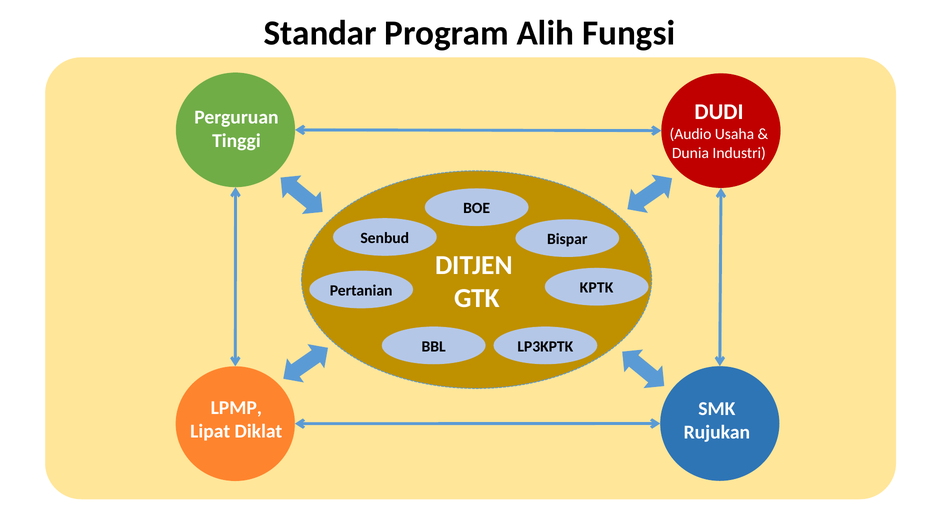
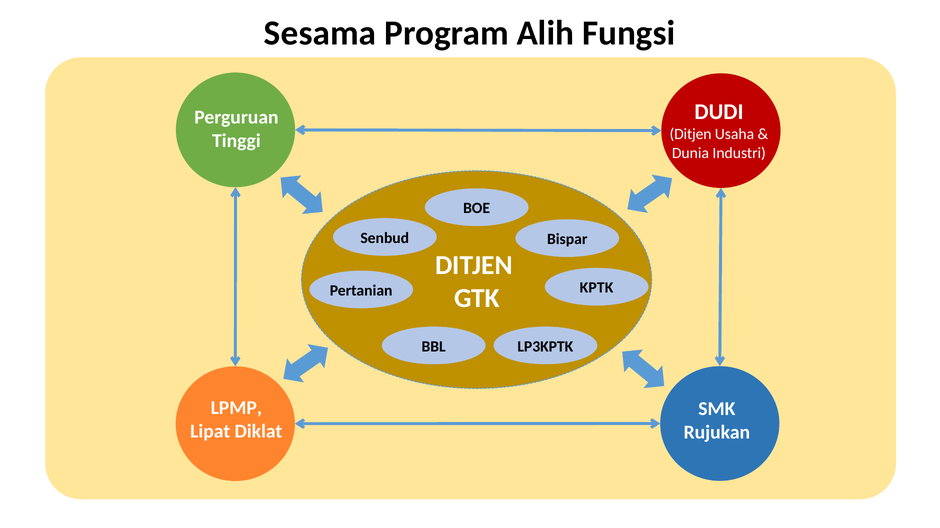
Standar: Standar -> Sesama
Audio at (690, 134): Audio -> Ditjen
